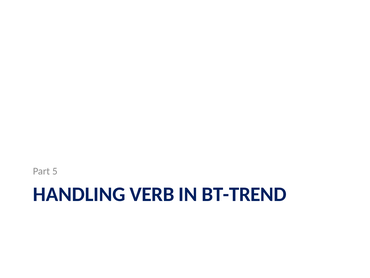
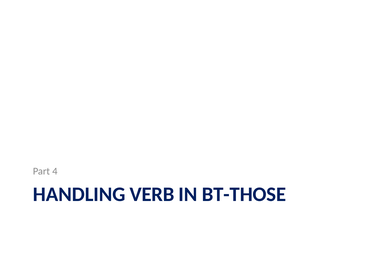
5: 5 -> 4
BT-TREND: BT-TREND -> BT-THOSE
